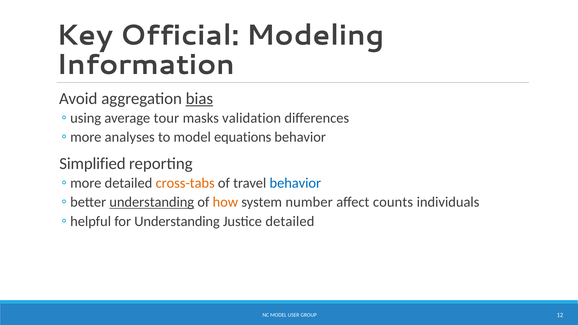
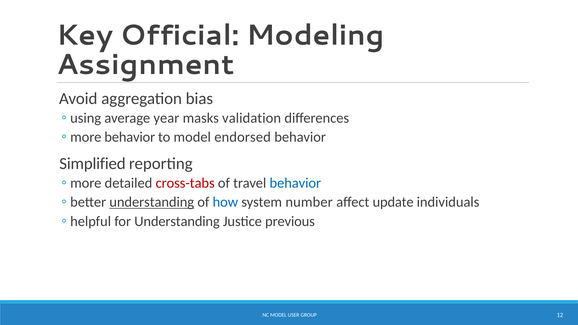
Information: Information -> Assignment
bias underline: present -> none
tour: tour -> year
analyses at (130, 137): analyses -> behavior
equations: equations -> endorsed
cross-tabs colour: orange -> red
how colour: orange -> blue
counts: counts -> update
Justice detailed: detailed -> previous
